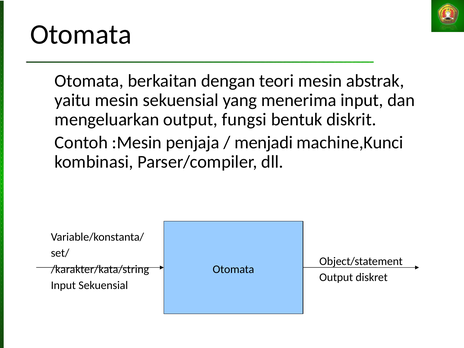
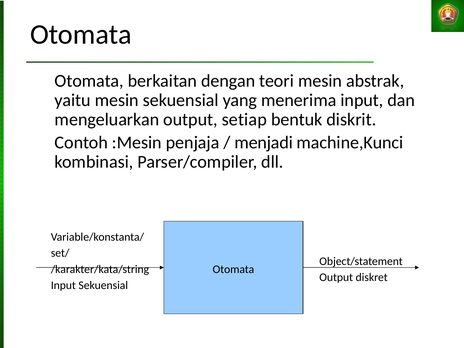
fungsi: fungsi -> setiap
